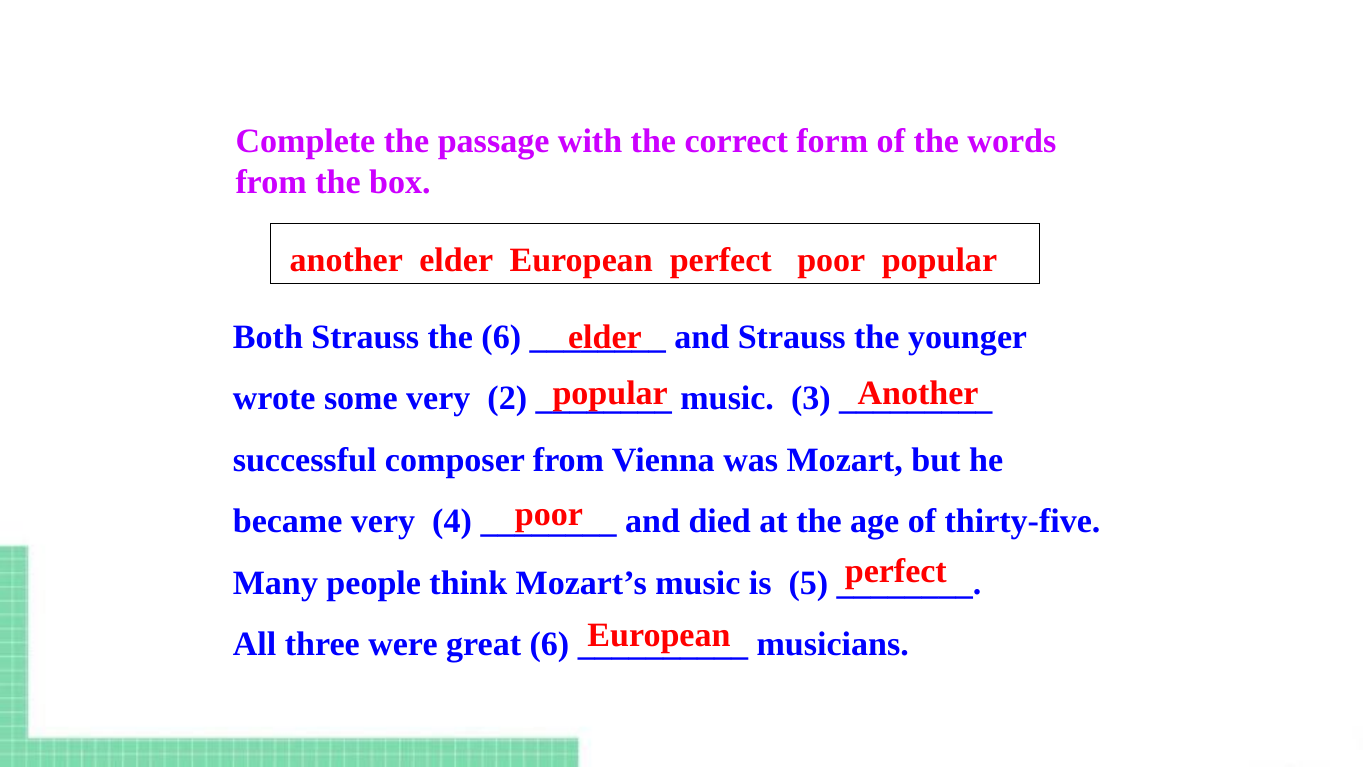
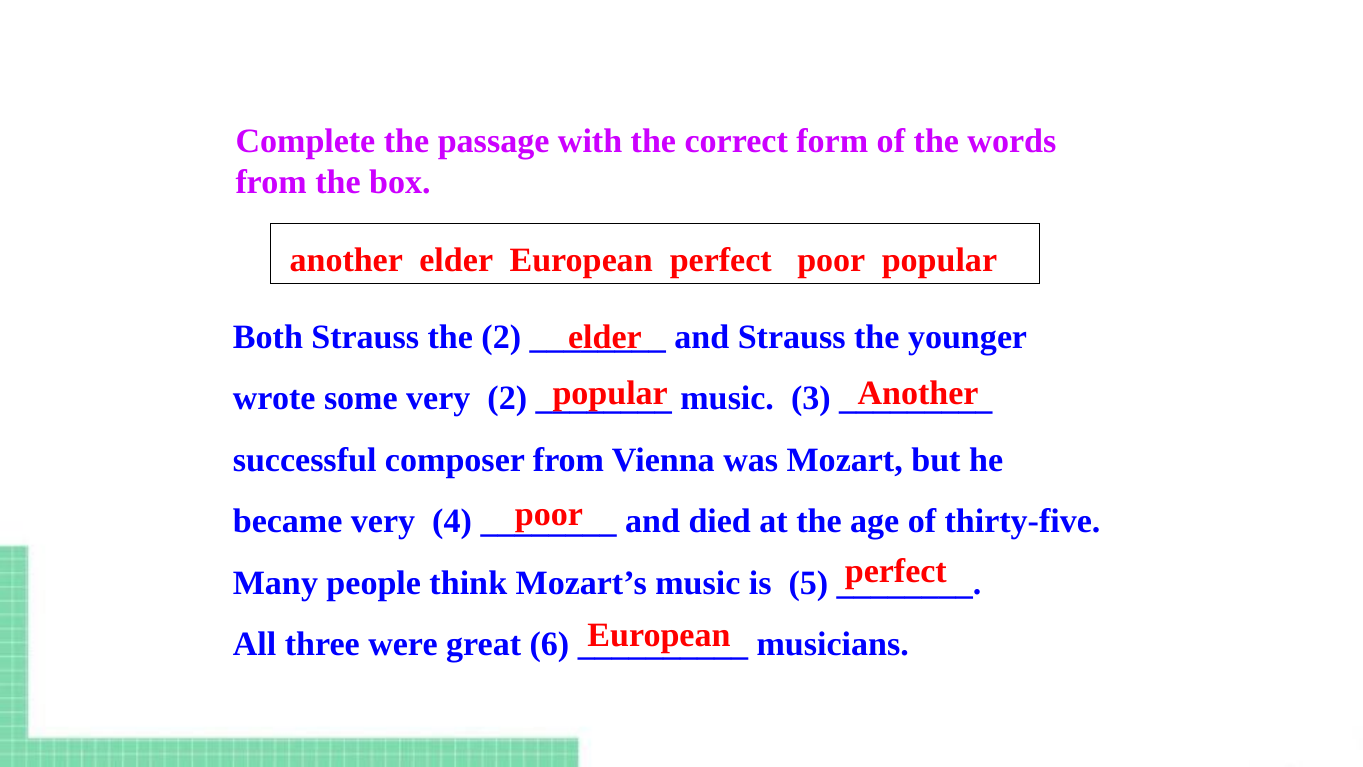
the 6: 6 -> 2
